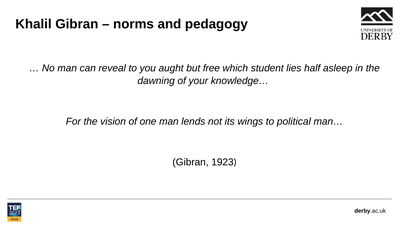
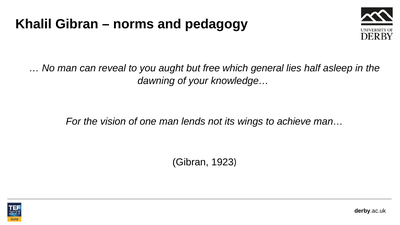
student: student -> general
political: political -> achieve
